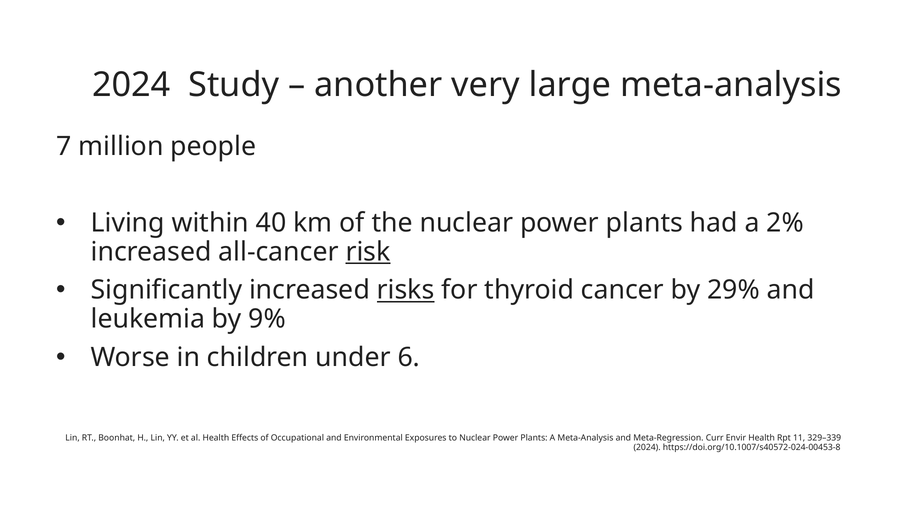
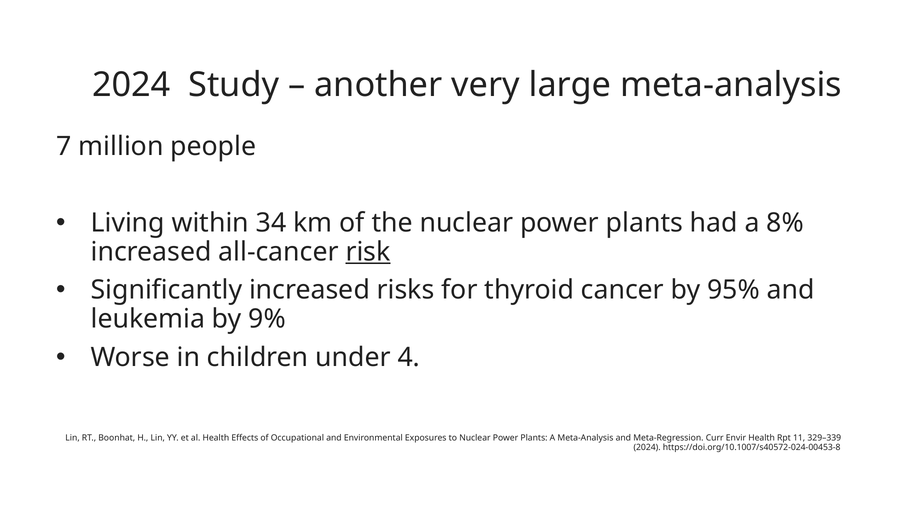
40: 40 -> 34
2%: 2% -> 8%
risks underline: present -> none
29%: 29% -> 95%
6: 6 -> 4
